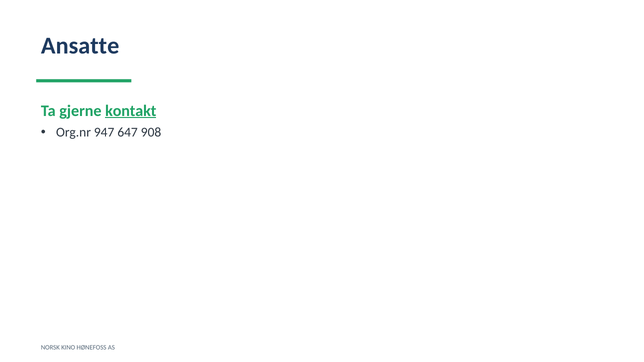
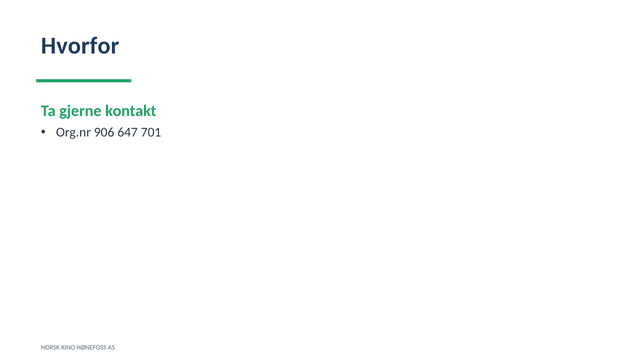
Ansatte: Ansatte -> Hvorfor
kontakt underline: present -> none
947: 947 -> 906
908: 908 -> 701
